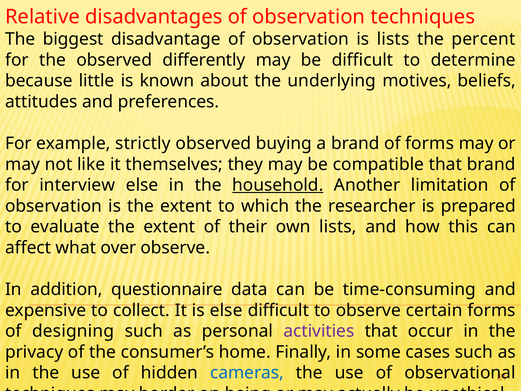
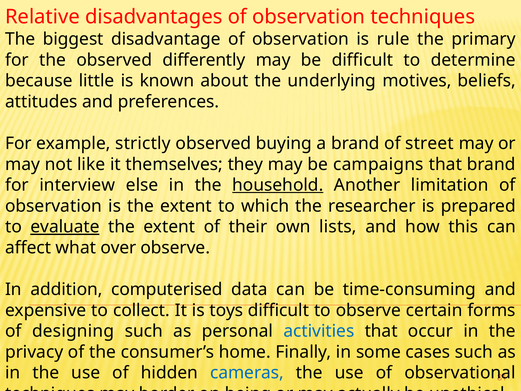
is lists: lists -> rule
percent: percent -> primary
of forms: forms -> street
compatible: compatible -> campaigns
evaluate underline: none -> present
questionnaire: questionnaire -> computerised
is else: else -> toys
activities colour: purple -> blue
